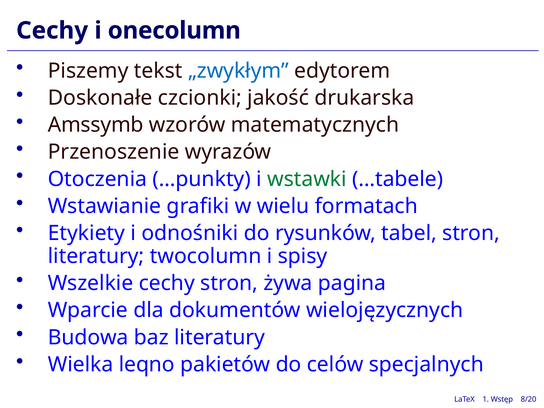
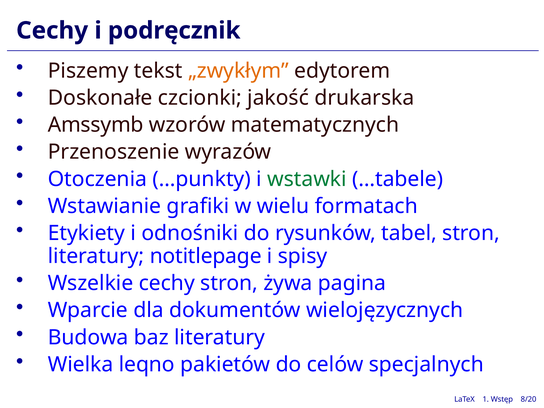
onecolumn: onecolumn -> podręcznik
„zwykłym colour: blue -> orange
twocolumn: twocolumn -> notitlepage
